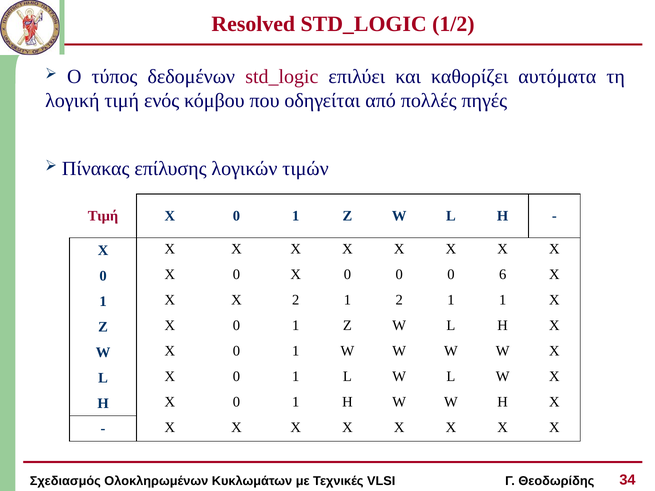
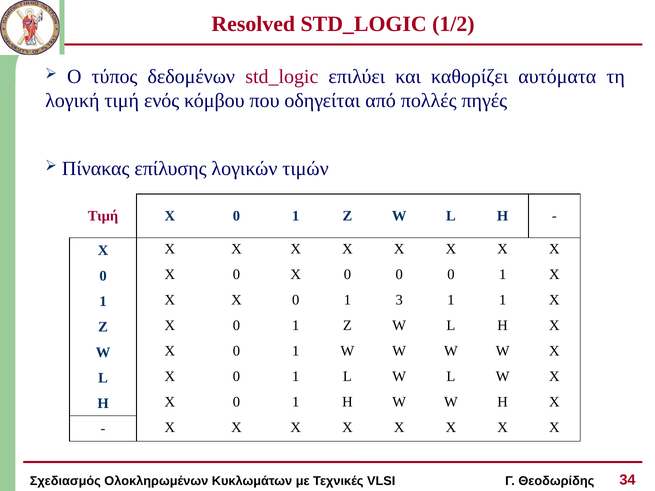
0 0 6: 6 -> 1
1 X X 2: 2 -> 0
1 2: 2 -> 3
